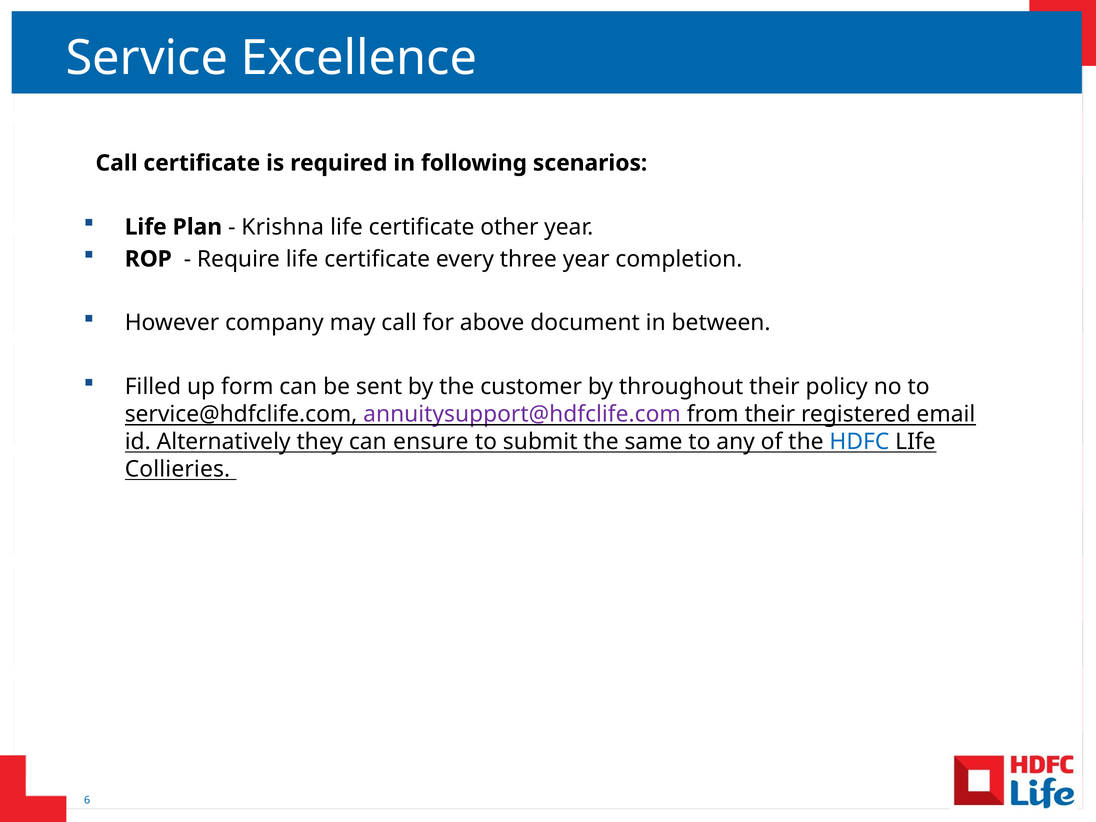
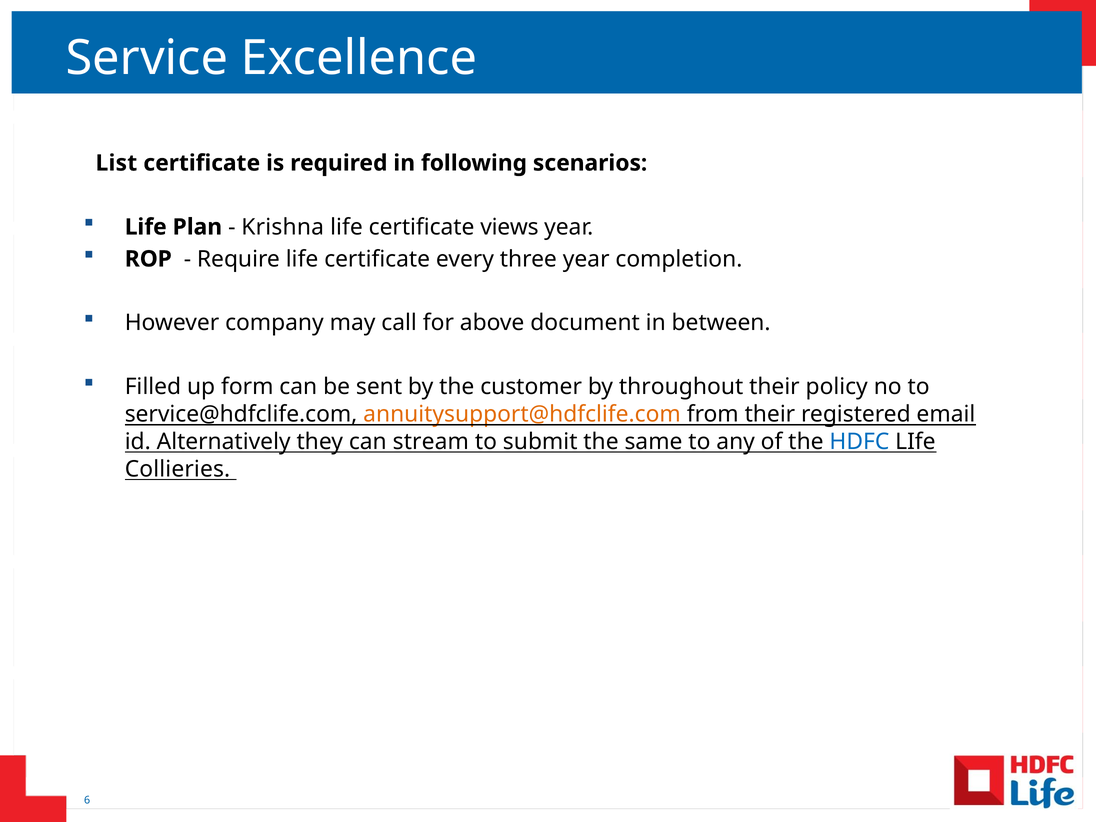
Call at (116, 163): Call -> List
other: other -> views
annuitysupport@hdfclife.com colour: purple -> orange
ensure: ensure -> stream
